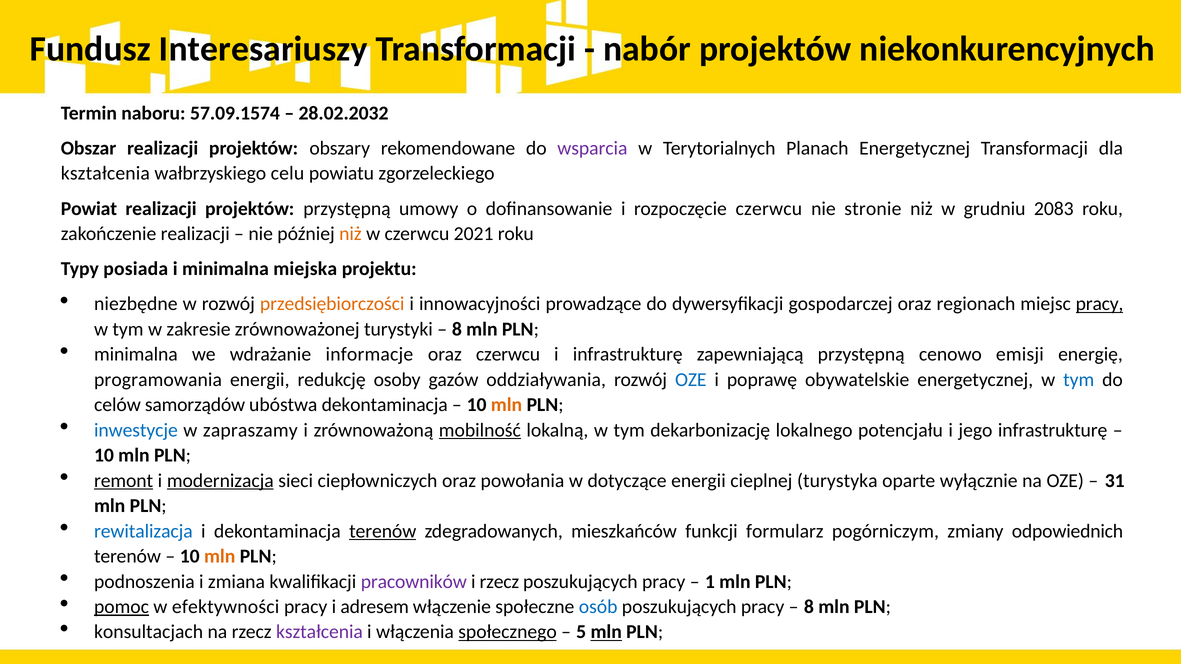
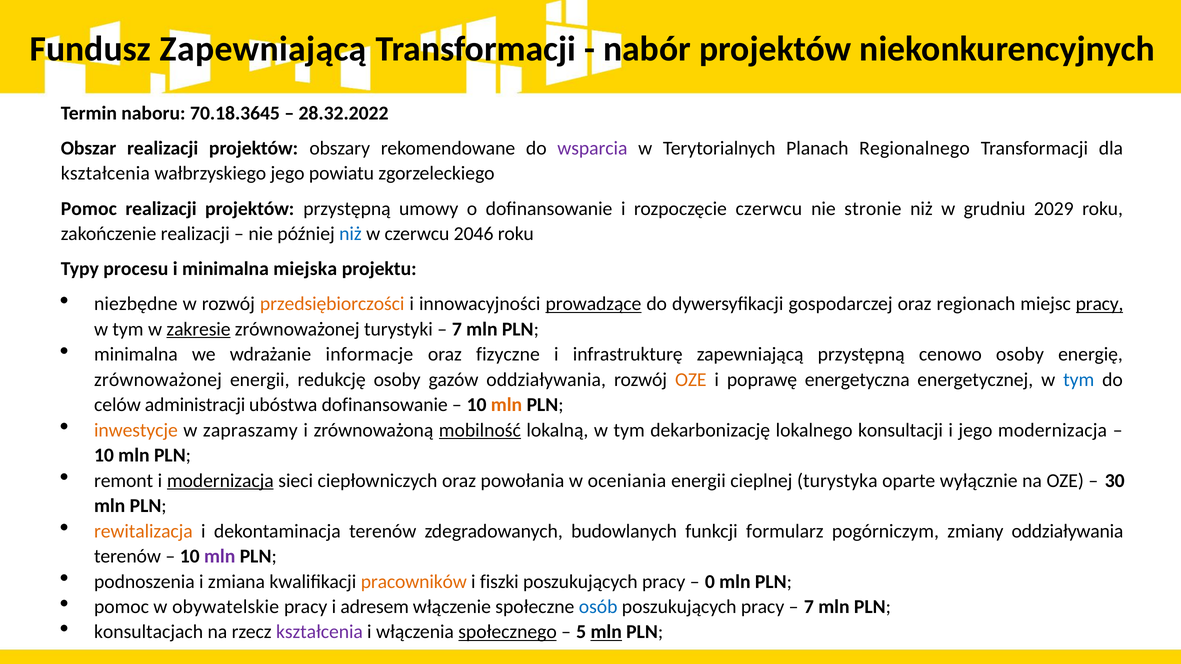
Fundusz Interesariuszy: Interesariuszy -> Zapewniającą
57.09.1574: 57.09.1574 -> 70.18.3645
28.02.2032: 28.02.2032 -> 28.32.2022
Planach Energetycznej: Energetycznej -> Regionalnego
wałbrzyskiego celu: celu -> jego
Powiat at (89, 209): Powiat -> Pomoc
2083: 2083 -> 2029
niż at (350, 234) colour: orange -> blue
2021: 2021 -> 2046
posiada: posiada -> procesu
prowadzące underline: none -> present
zakresie underline: none -> present
8 at (457, 329): 8 -> 7
oraz czerwcu: czerwcu -> fizyczne
cenowo emisji: emisji -> osoby
programowania at (158, 380): programowania -> zrównoważonej
OZE at (691, 380) colour: blue -> orange
obywatelskie: obywatelskie -> energetyczna
samorządów: samorządów -> administracji
ubóstwa dekontaminacja: dekontaminacja -> dofinansowanie
inwestycje colour: blue -> orange
potencjału: potencjału -> konsultacji
jego infrastrukturę: infrastrukturę -> modernizacja
remont underline: present -> none
dotyczące: dotyczące -> oceniania
31: 31 -> 30
rewitalizacja colour: blue -> orange
terenów at (383, 531) underline: present -> none
mieszkańców: mieszkańców -> budowlanych
zmiany odpowiednich: odpowiednich -> oddziaływania
mln at (220, 557) colour: orange -> purple
pracowników colour: purple -> orange
i rzecz: rzecz -> fiszki
1: 1 -> 0
pomoc at (122, 607) underline: present -> none
efektywności: efektywności -> obywatelskie
8 at (809, 607): 8 -> 7
